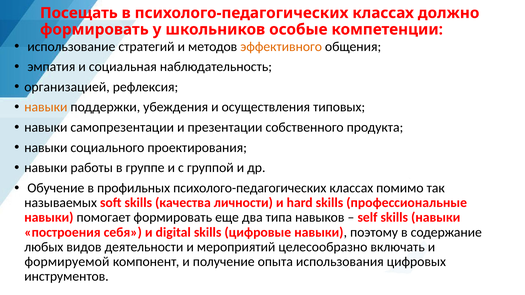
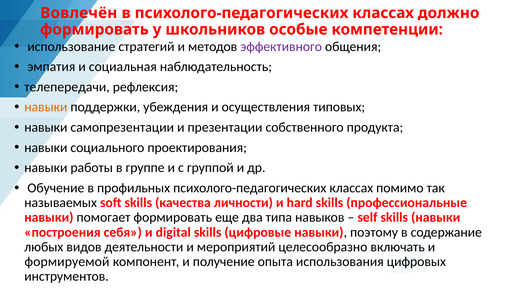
Посещать: Посещать -> Вовлечён
эффективного colour: orange -> purple
организацией: организацией -> телепередачи
